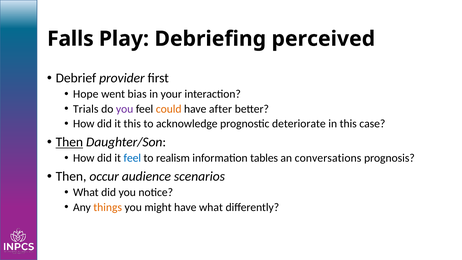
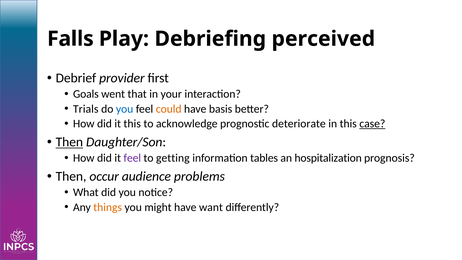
Hope: Hope -> Goals
bias: bias -> that
you at (125, 109) colour: purple -> blue
after: after -> basis
case underline: none -> present
feel at (132, 158) colour: blue -> purple
realism: realism -> getting
conversations: conversations -> hospitalization
scenarios: scenarios -> problems
have what: what -> want
